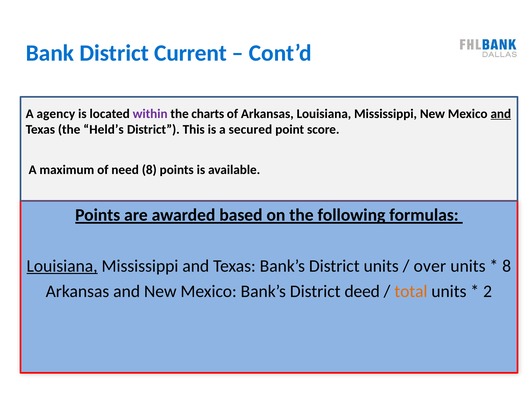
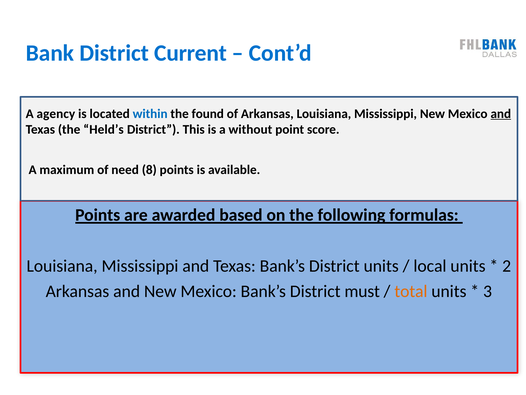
within colour: purple -> blue
charts: charts -> found
secured: secured -> without
Louisiana at (62, 266) underline: present -> none
over: over -> local
8 at (507, 266): 8 -> 2
deed: deed -> must
2: 2 -> 3
